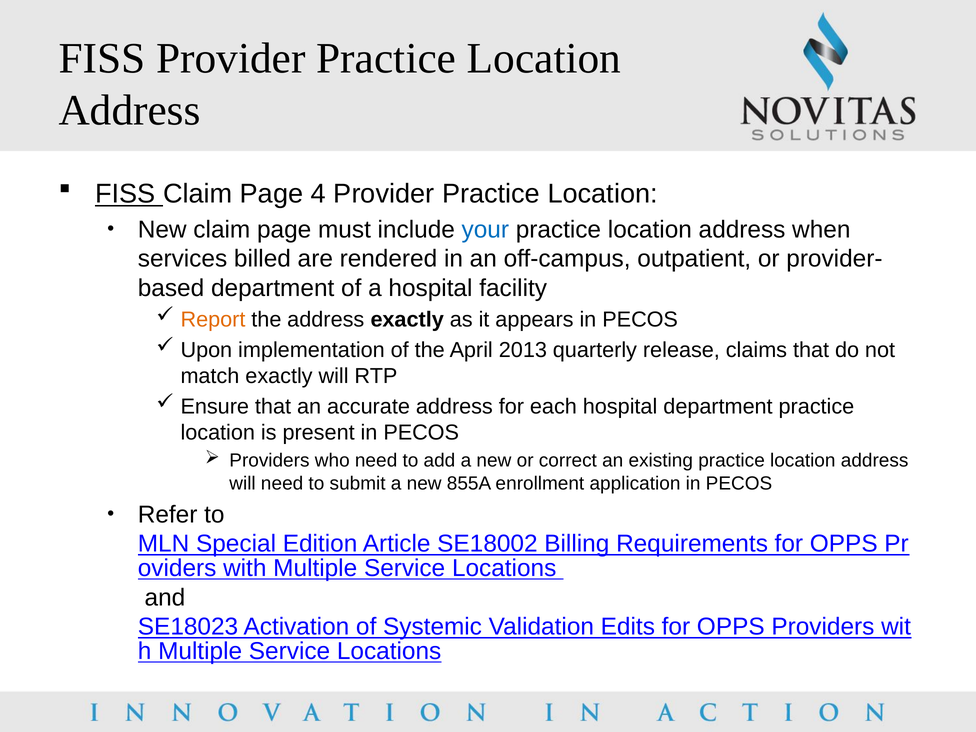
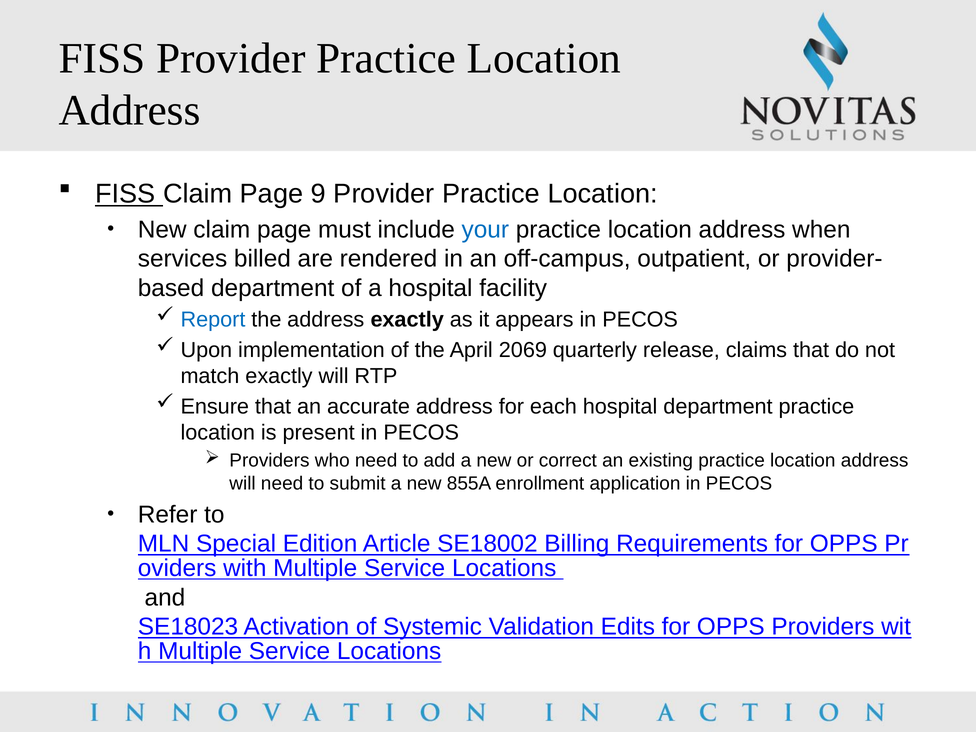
4: 4 -> 9
Report colour: orange -> blue
2013: 2013 -> 2069
